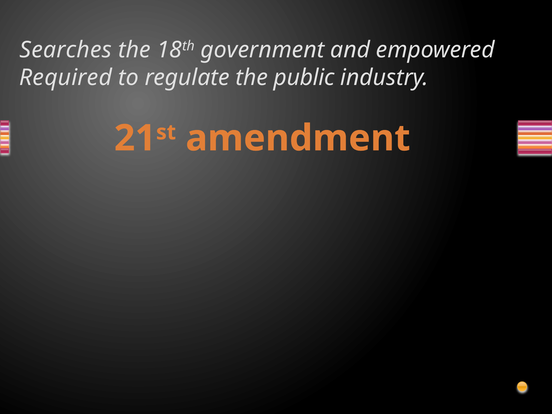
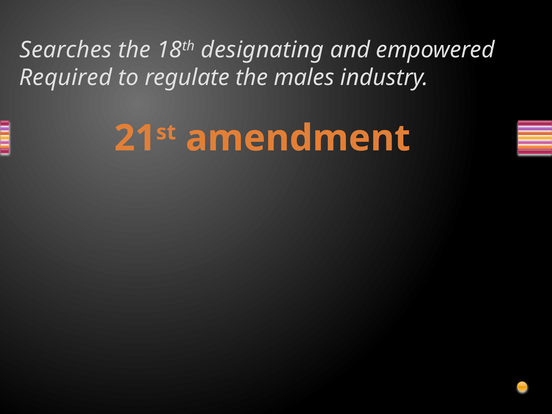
government: government -> designating
public: public -> males
